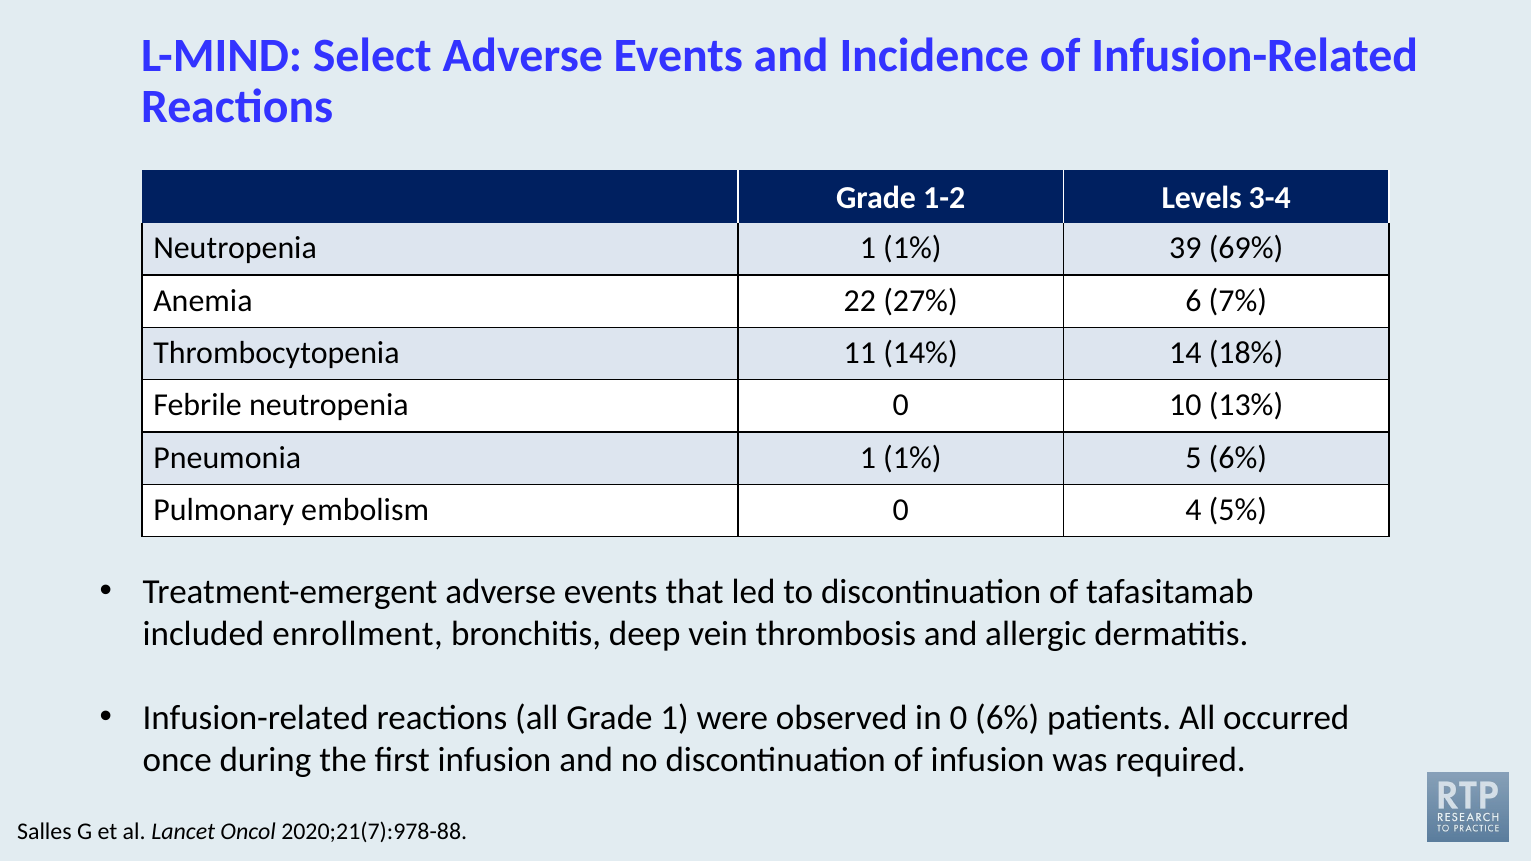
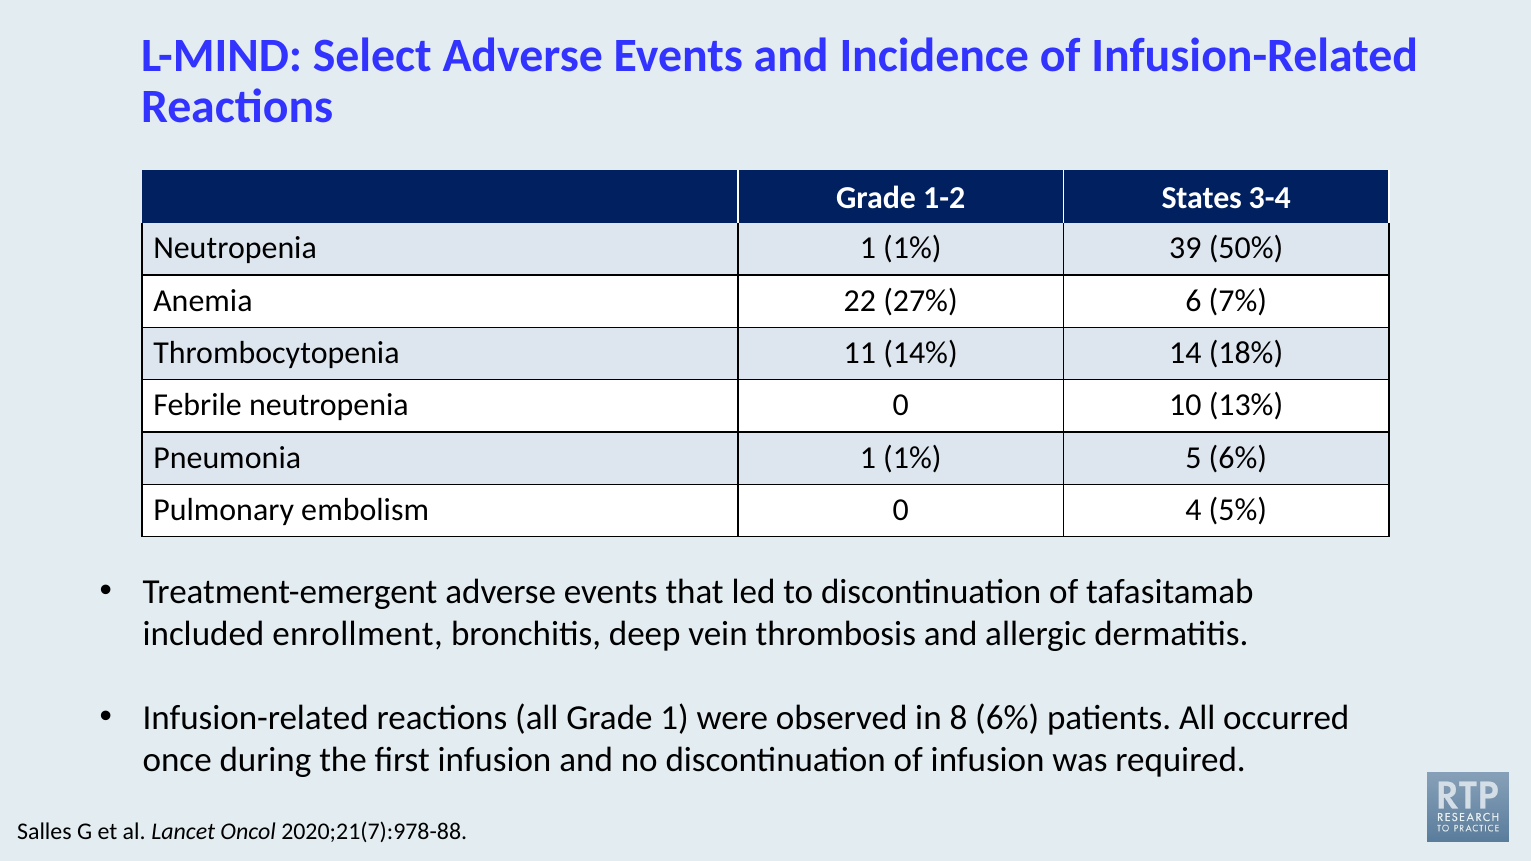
Levels: Levels -> States
69%: 69% -> 50%
in 0: 0 -> 8
